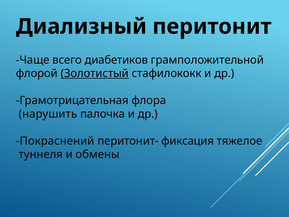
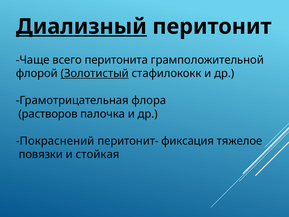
Диализный underline: none -> present
диабетиков: диабетиков -> перитонита
нарушить: нарушить -> растворов
туннеля: туннеля -> повязки
обмены: обмены -> стойкая
